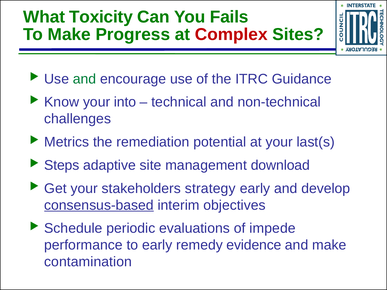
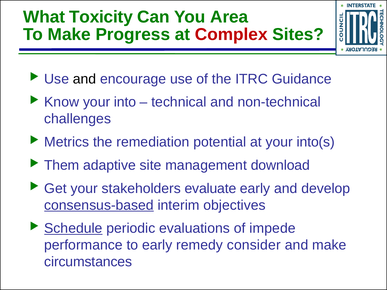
Fails: Fails -> Area
and at (85, 79) colour: green -> black
last(s: last(s -> into(s
Steps: Steps -> Them
strategy: strategy -> evaluate
Schedule underline: none -> present
evidence: evidence -> consider
contamination: contamination -> circumstances
